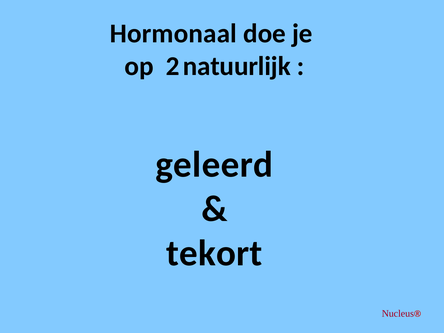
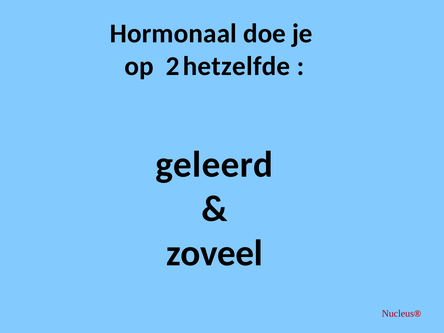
natuurlijk: natuurlijk -> hetzelfde
tekort: tekort -> zoveel
